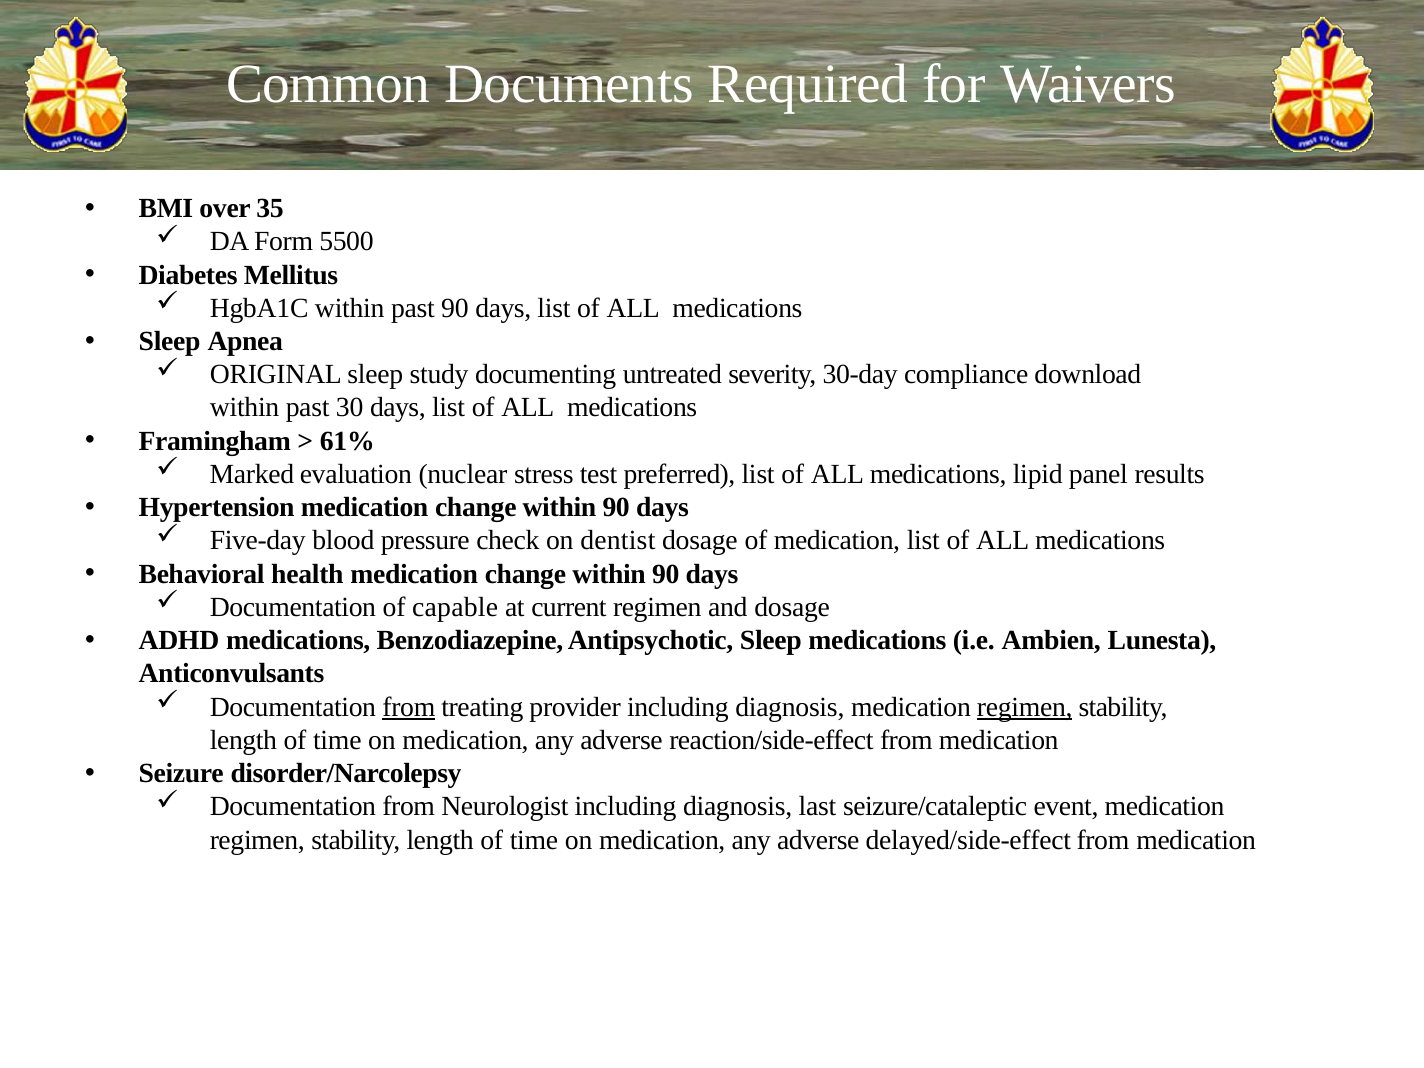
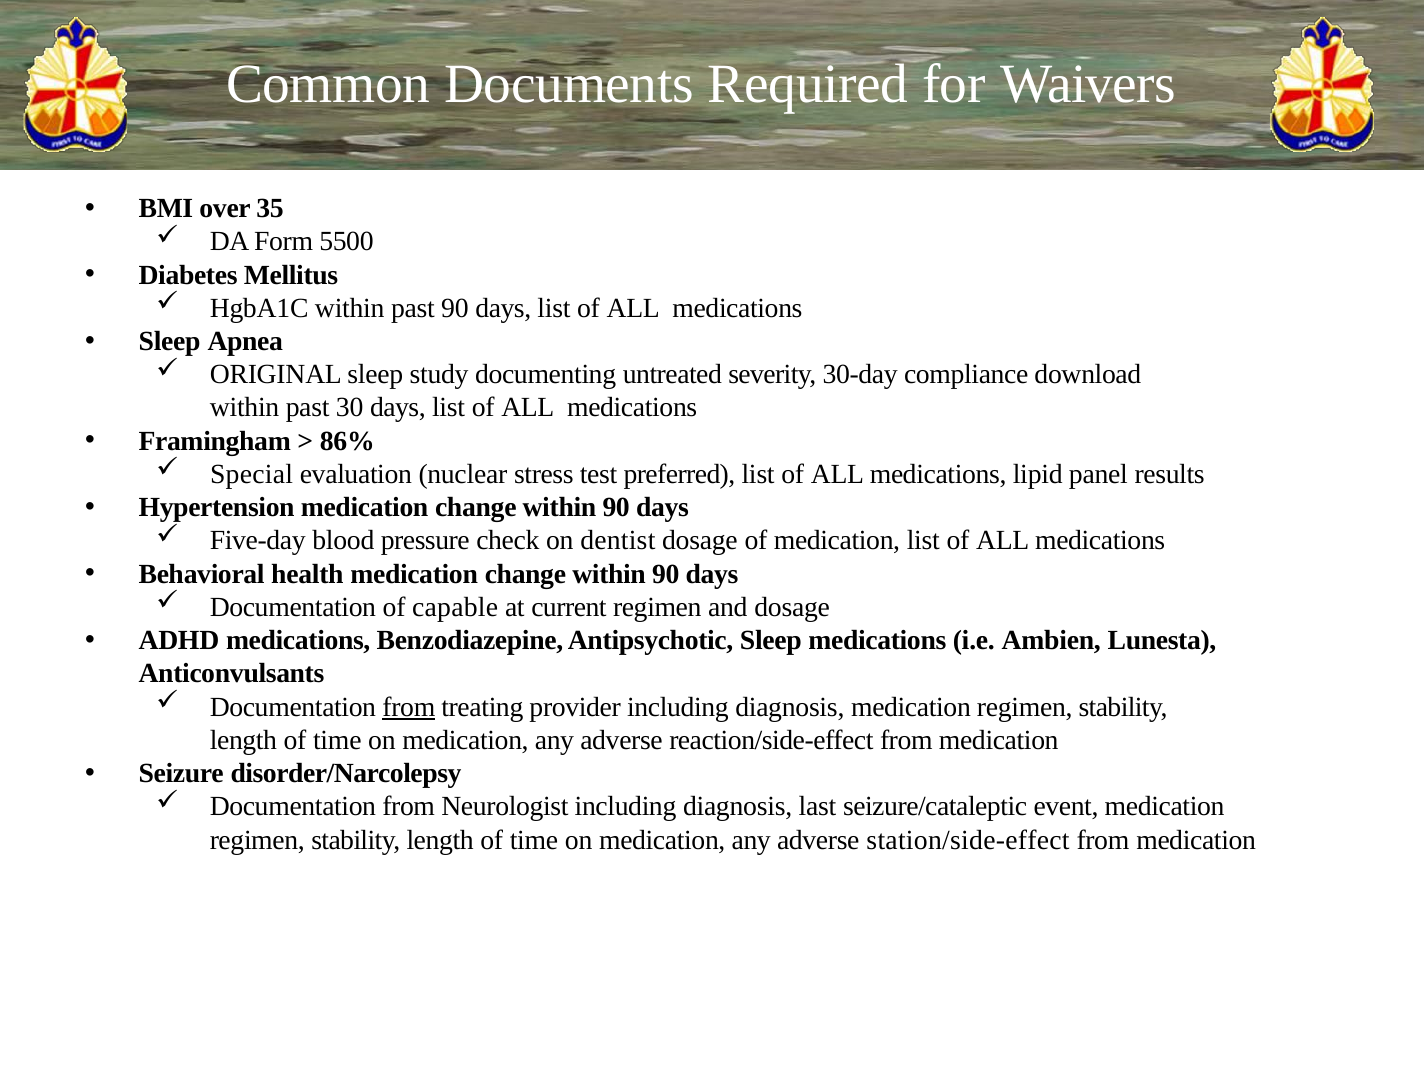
61%: 61% -> 86%
Marked: Marked -> Special
regimen at (1025, 707) underline: present -> none
delayed/side-effect: delayed/side-effect -> station/side-effect
